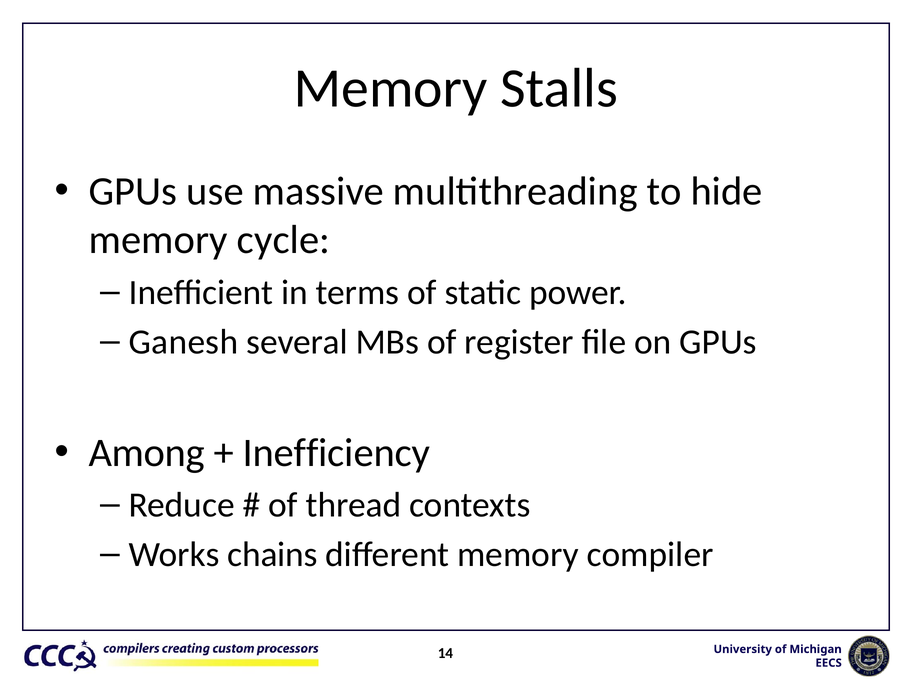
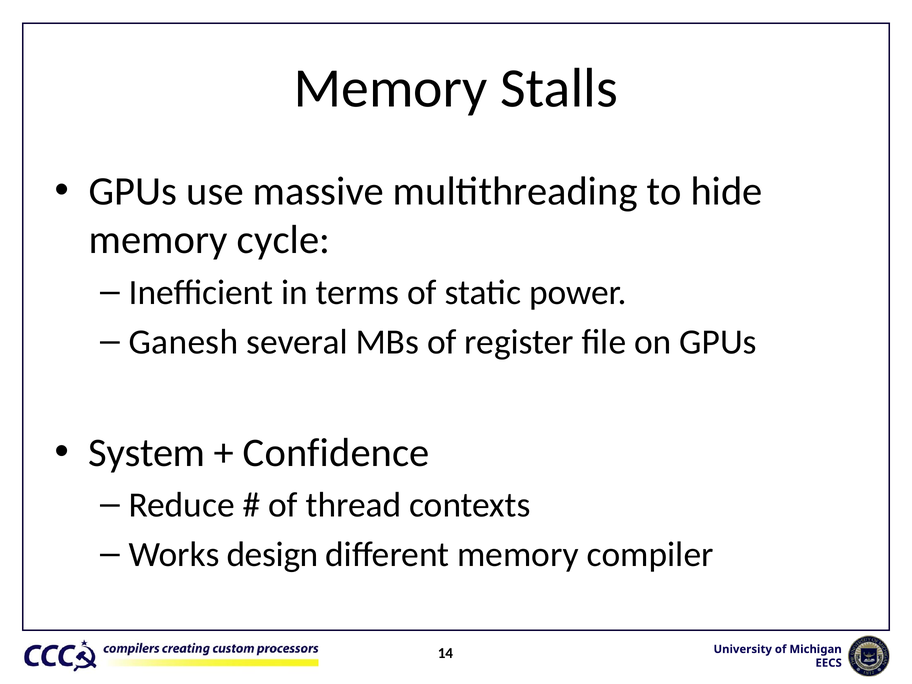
Among: Among -> System
Inefficiency: Inefficiency -> Confidence
chains: chains -> design
